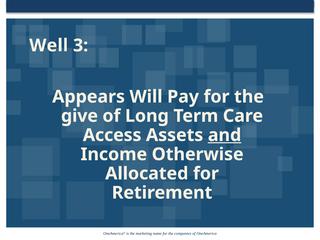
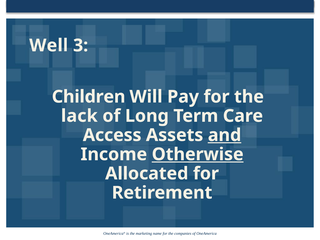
Appears: Appears -> Children
give: give -> lack
Otherwise underline: none -> present
